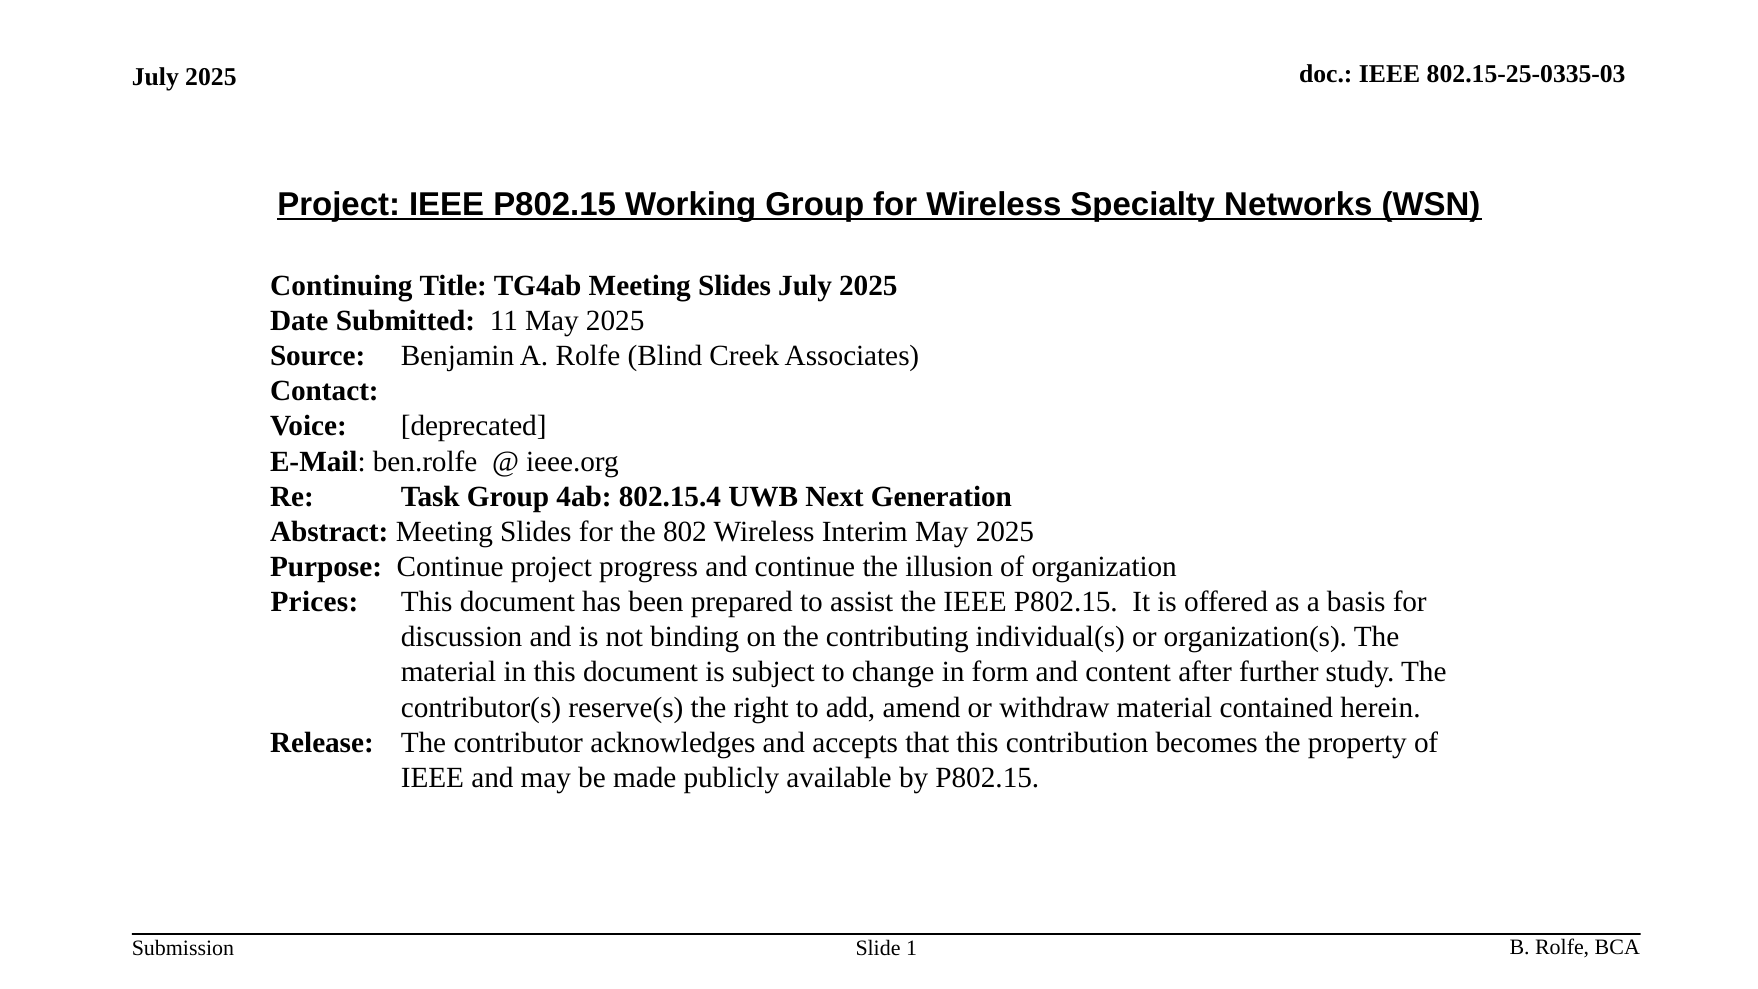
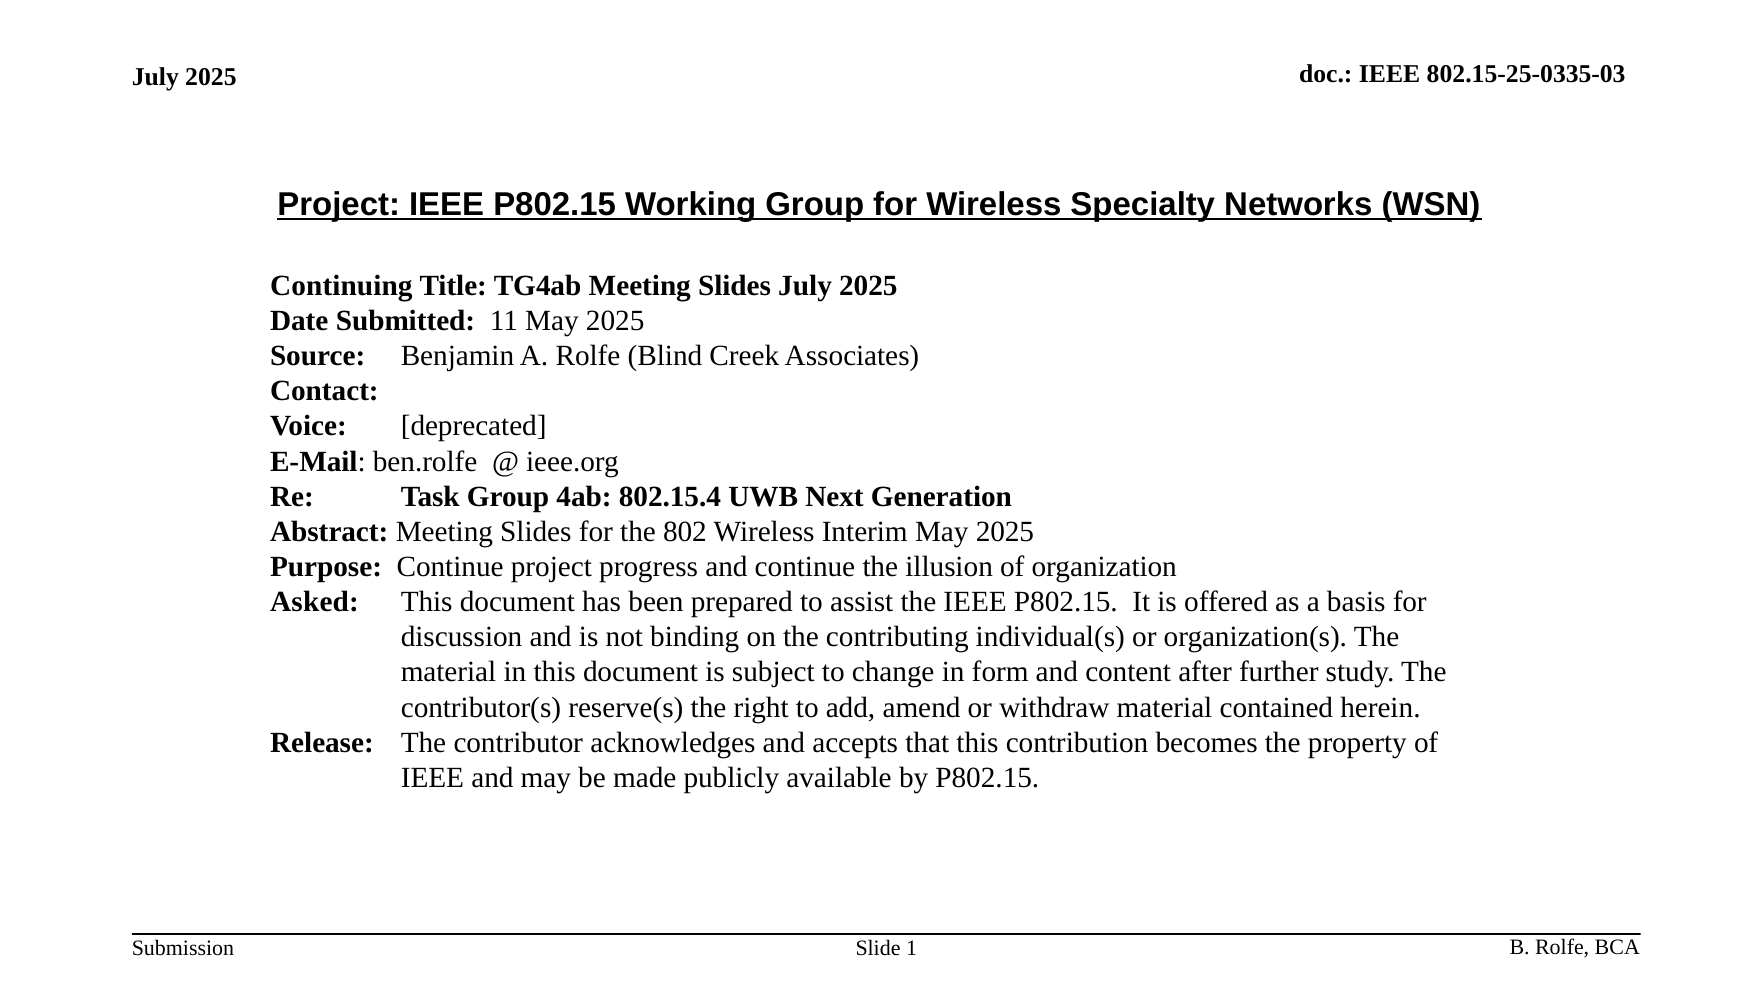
Prices: Prices -> Asked
